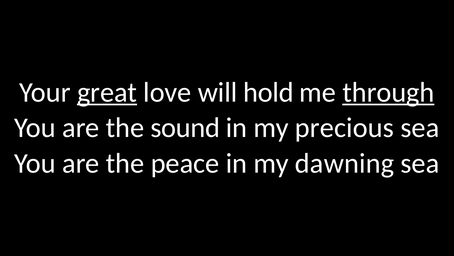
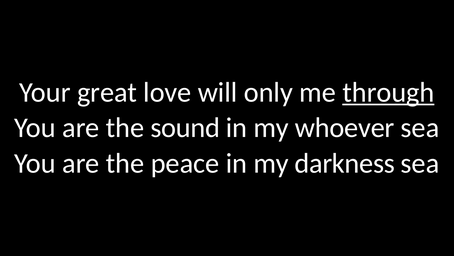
great underline: present -> none
hold: hold -> only
precious: precious -> whoever
dawning: dawning -> darkness
